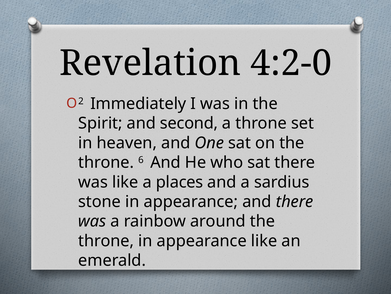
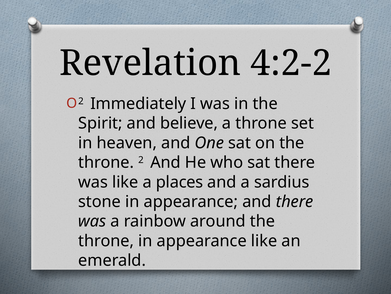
4:2-0: 4:2-0 -> 4:2-2
second: second -> believe
6: 6 -> 2
